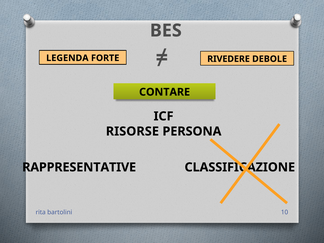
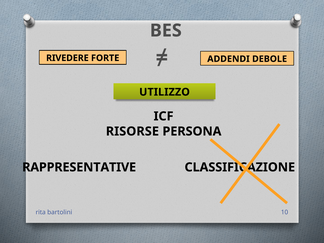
LEGENDA: LEGENDA -> RIVEDERE
RIVEDERE: RIVEDERE -> ADDENDI
CONTARE: CONTARE -> UTILIZZO
